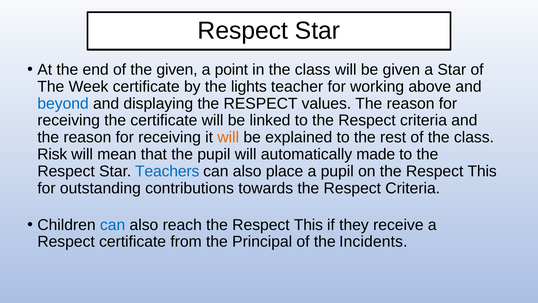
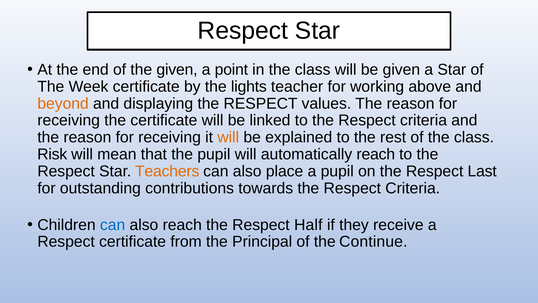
beyond colour: blue -> orange
automatically made: made -> reach
Teachers colour: blue -> orange
on the Respect This: This -> Last
reach the Respect This: This -> Half
Incidents: Incidents -> Continue
